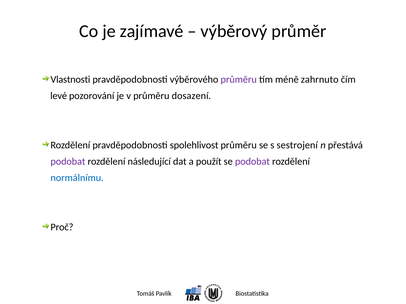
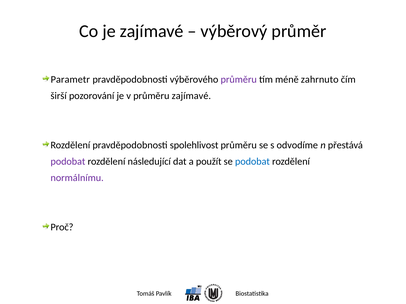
Vlastnosti: Vlastnosti -> Parametr
levé: levé -> širší
průměru dosazení: dosazení -> zajímavé
sestrojení: sestrojení -> odvodíme
podobat at (252, 162) colour: purple -> blue
normálnímu colour: blue -> purple
